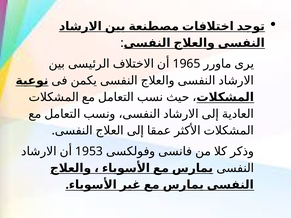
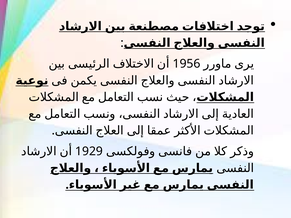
1965: 1965 -> 1956
1953: 1953 -> 1929
